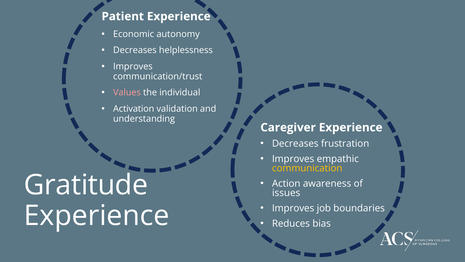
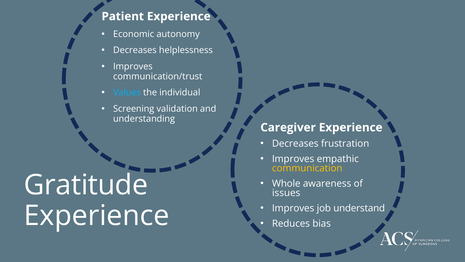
Values colour: pink -> light blue
Activation: Activation -> Screening
Action: Action -> Whole
boundaries: boundaries -> understand
